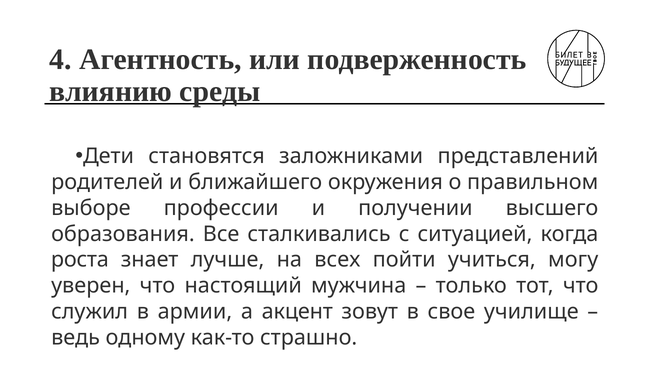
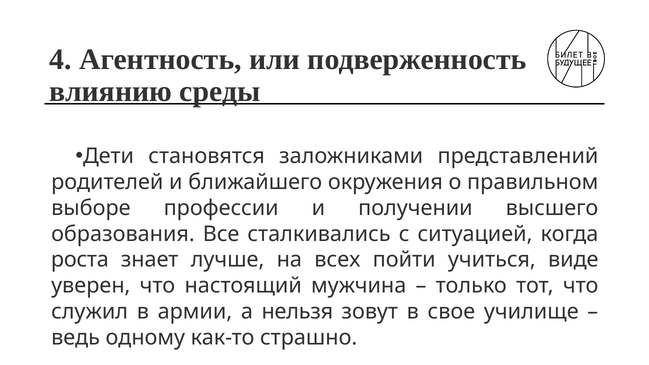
могу: могу -> виде
акцент: акцент -> нельзя
